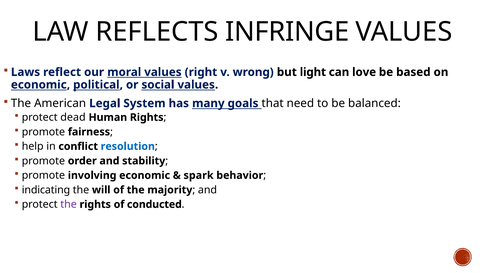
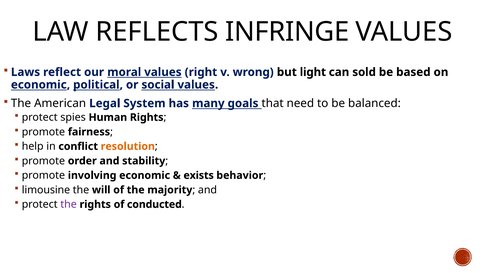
love: love -> sold
dead: dead -> spies
resolution colour: blue -> orange
spark: spark -> exists
indicating: indicating -> limousine
